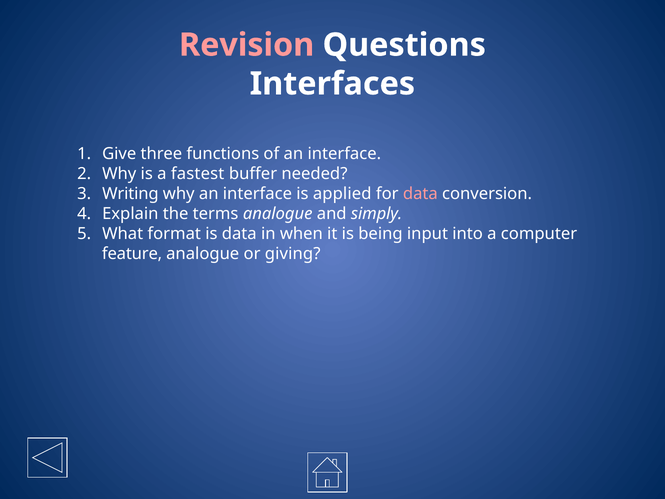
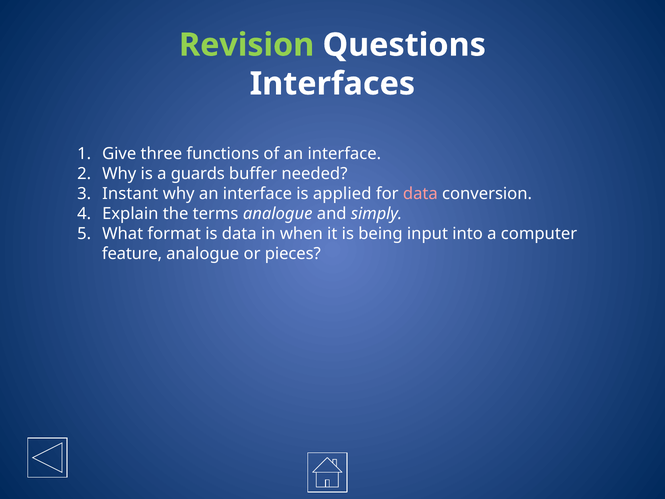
Revision colour: pink -> light green
fastest: fastest -> guards
Writing: Writing -> Instant
giving: giving -> pieces
